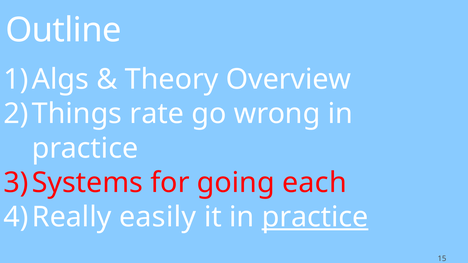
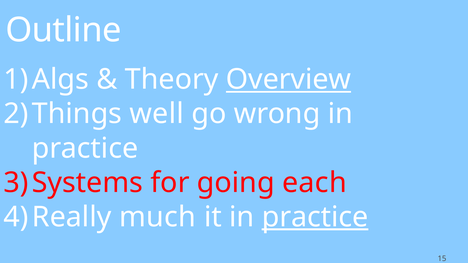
Overview underline: none -> present
rate: rate -> well
easily: easily -> much
